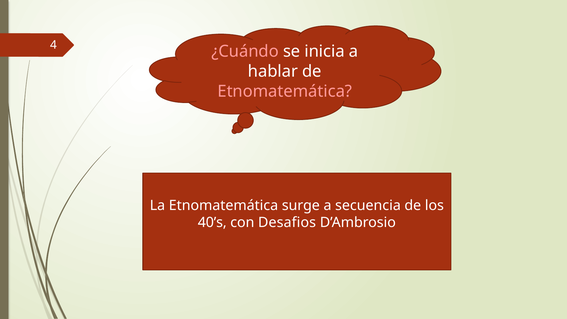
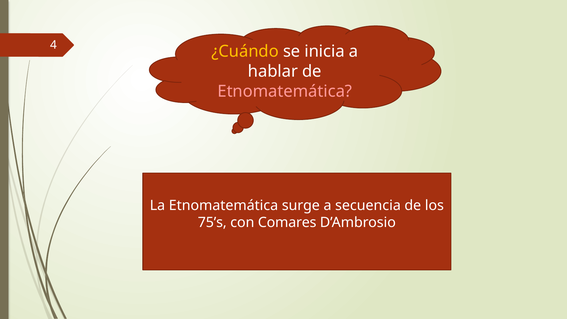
¿Cuándo colour: pink -> yellow
40’s: 40’s -> 75’s
Desafios: Desafios -> Comares
